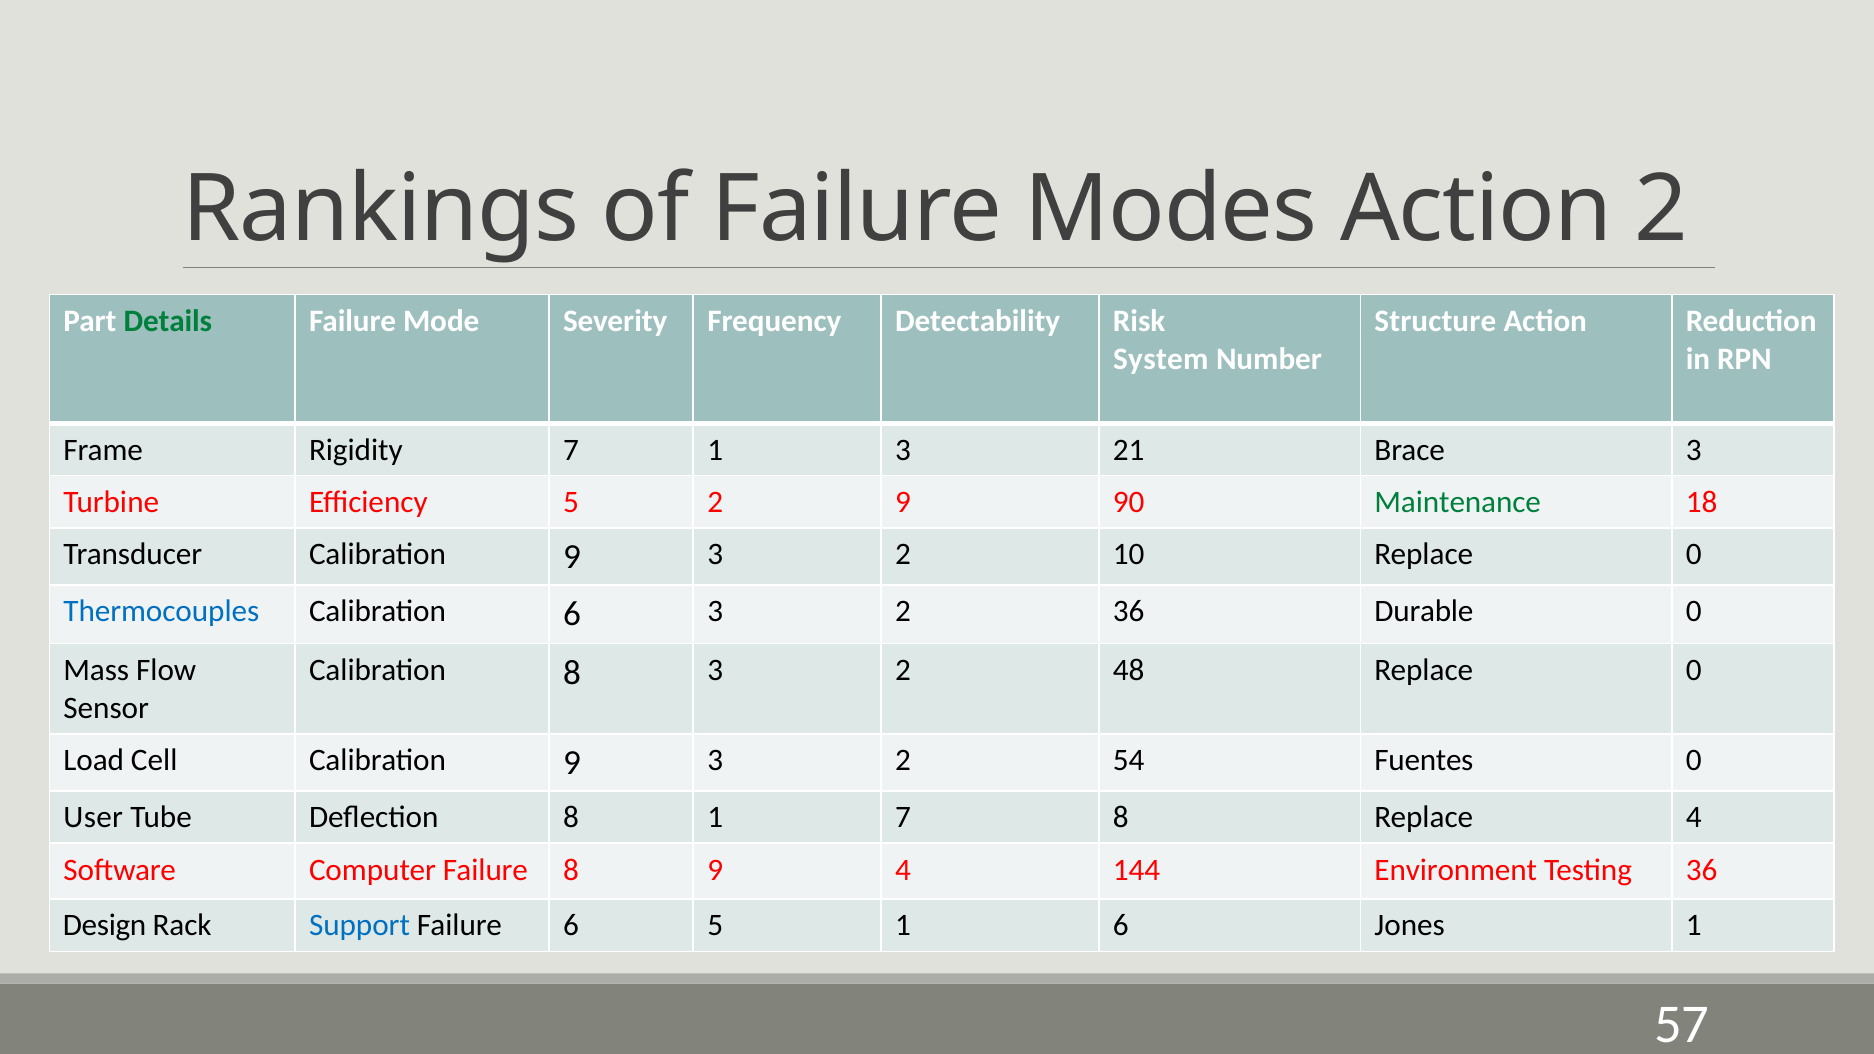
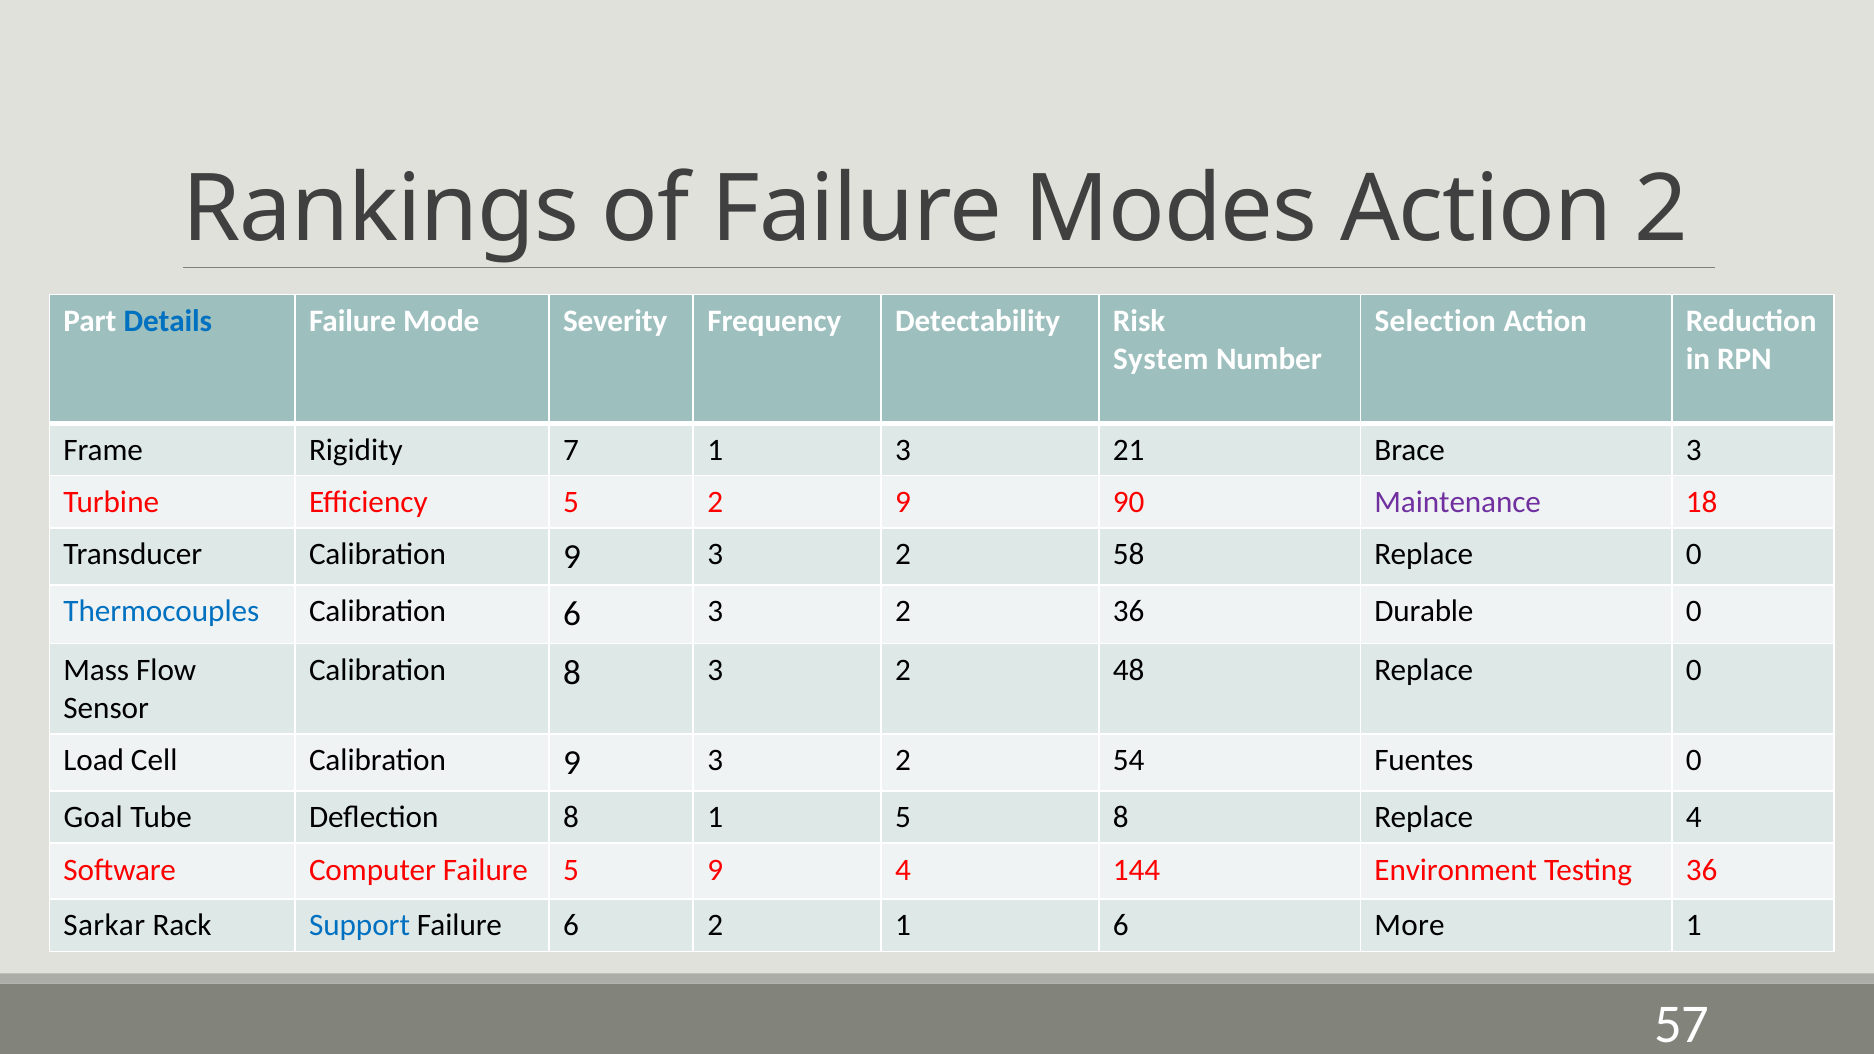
Details colour: green -> blue
Structure: Structure -> Selection
Maintenance colour: green -> purple
10: 10 -> 58
User: User -> Goal
1 7: 7 -> 5
Failure 8: 8 -> 5
Design: Design -> Sarkar
6 5: 5 -> 2
Jones: Jones -> More
